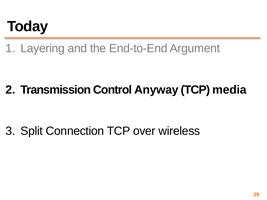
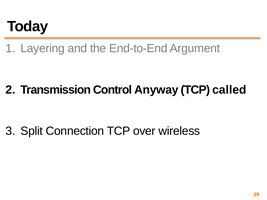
media: media -> called
